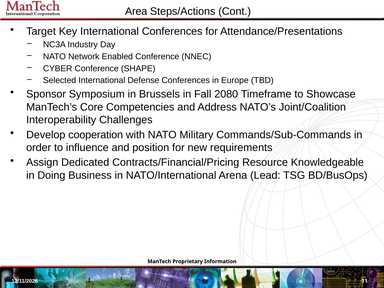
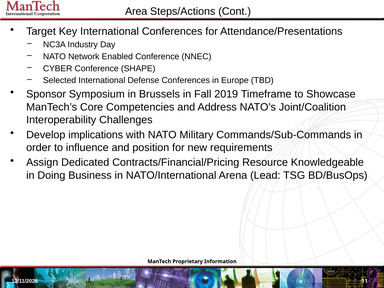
2080: 2080 -> 2019
cooperation: cooperation -> implications
